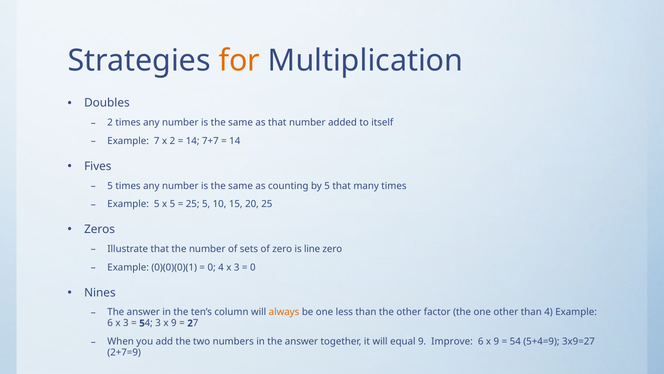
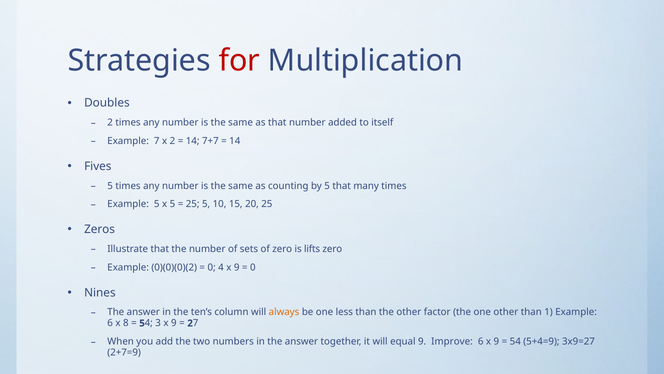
for colour: orange -> red
line: line -> lifts
0)(0)(0)(1: 0)(0)(0)(1 -> 0)(0)(0)(2
4 x 3: 3 -> 9
than 4: 4 -> 1
6 x 3: 3 -> 8
